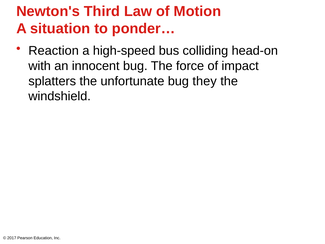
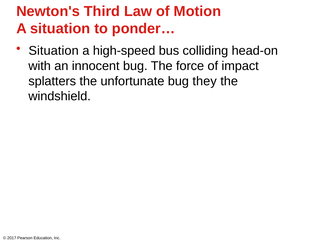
Reaction at (54, 51): Reaction -> Situation
